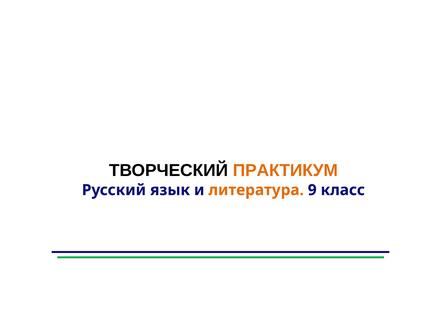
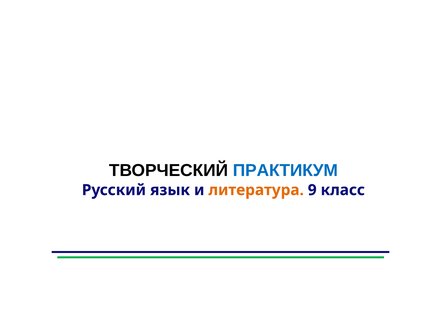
ПРАКТИКУМ colour: orange -> blue
